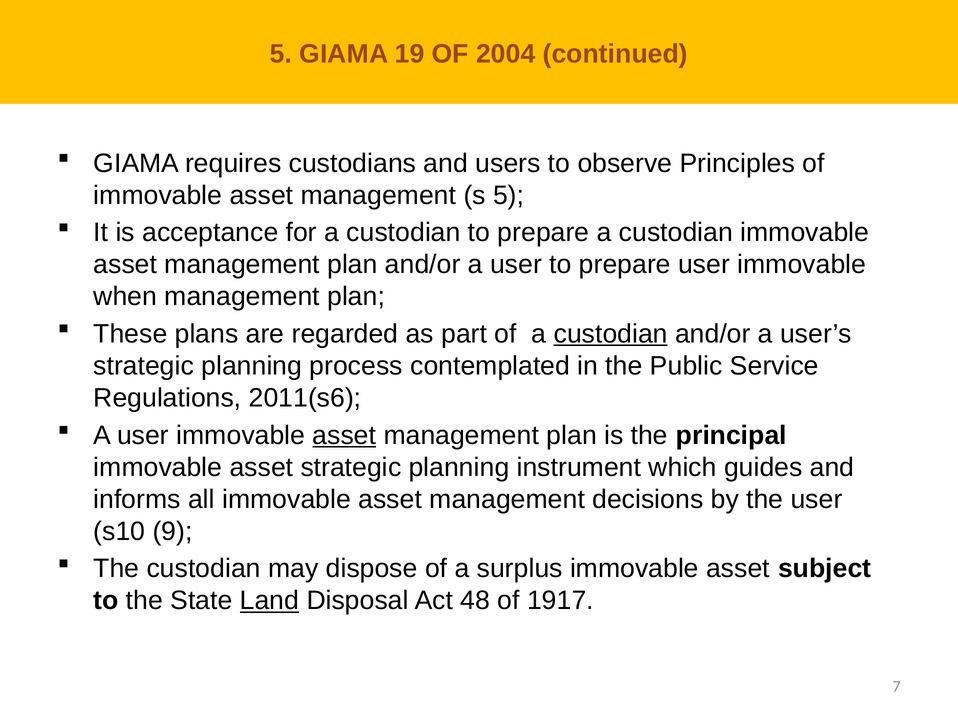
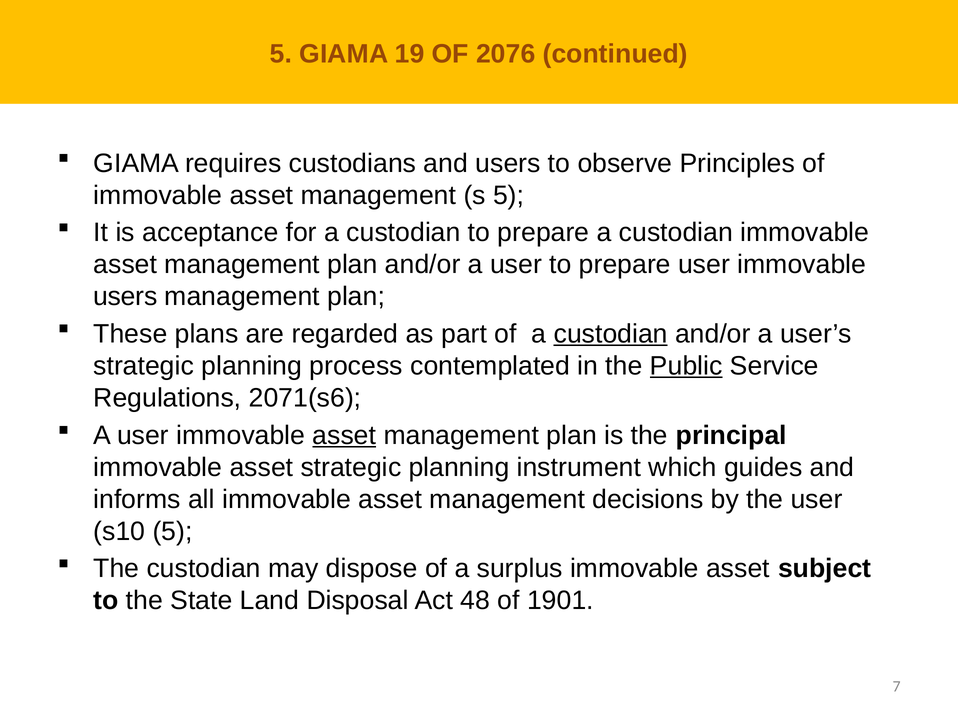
2004: 2004 -> 2076
when at (125, 296): when -> users
Public underline: none -> present
2011(s6: 2011(s6 -> 2071(s6
s10 9: 9 -> 5
Land underline: present -> none
1917: 1917 -> 1901
